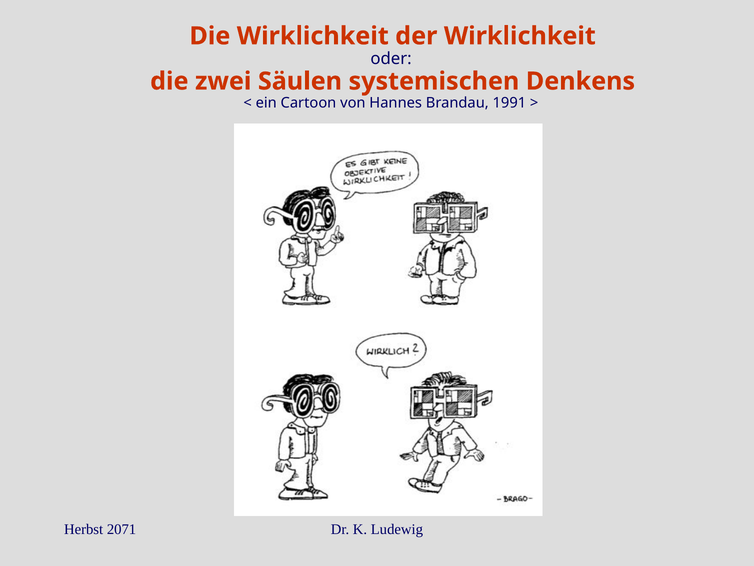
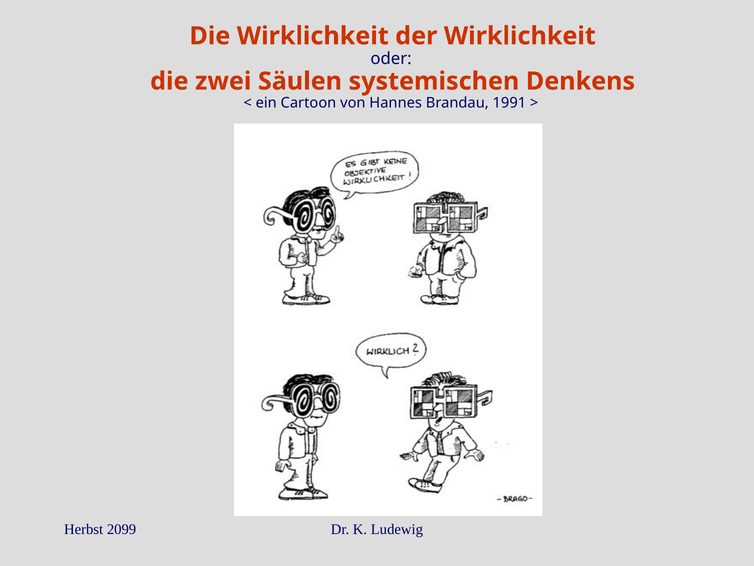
2071: 2071 -> 2099
